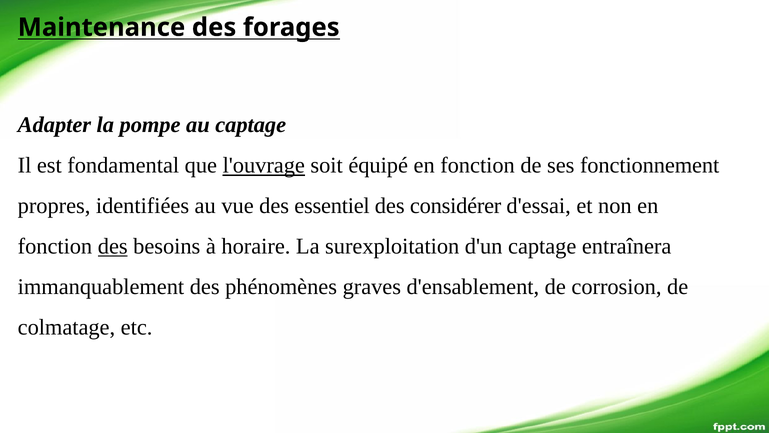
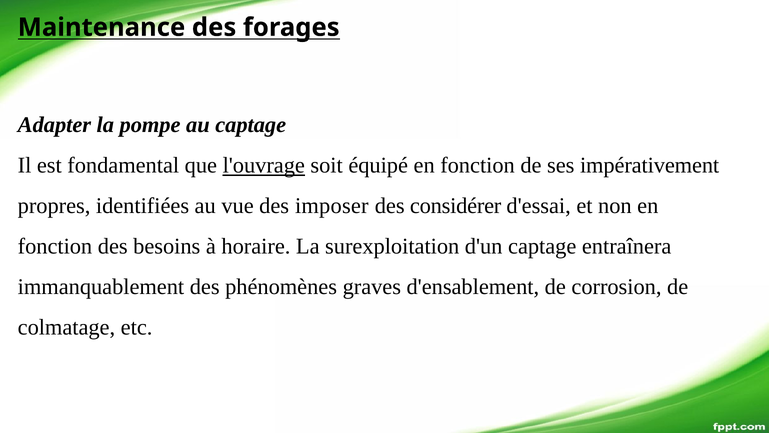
fonctionnement: fonctionnement -> impérativement
essentiel: essentiel -> imposer
des at (113, 246) underline: present -> none
